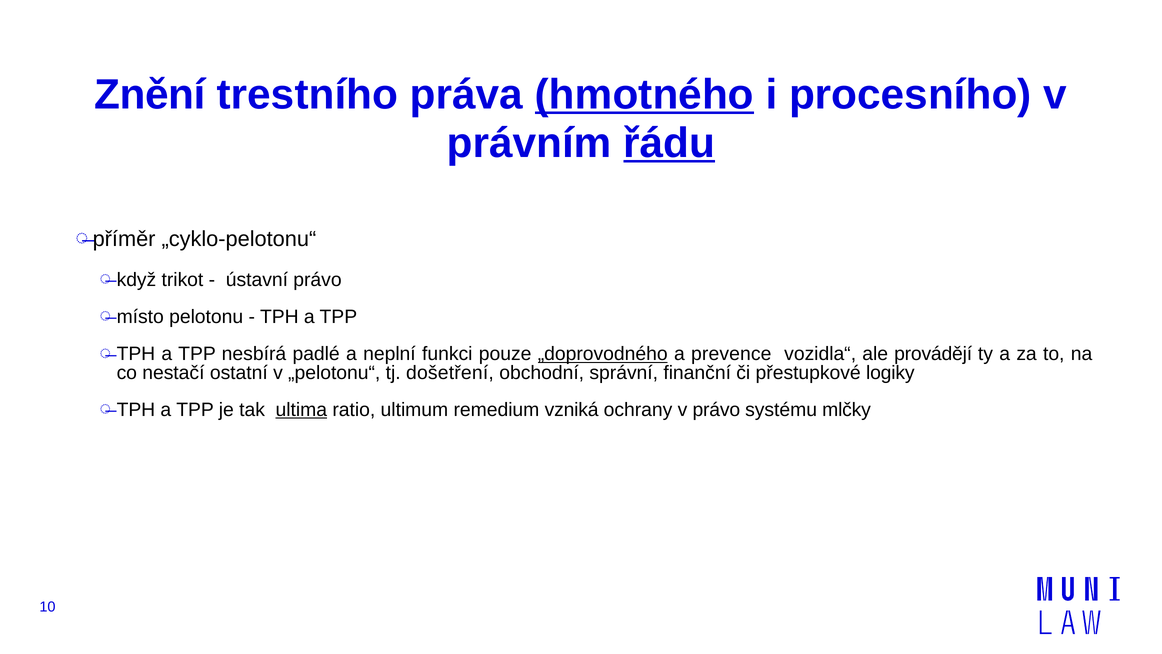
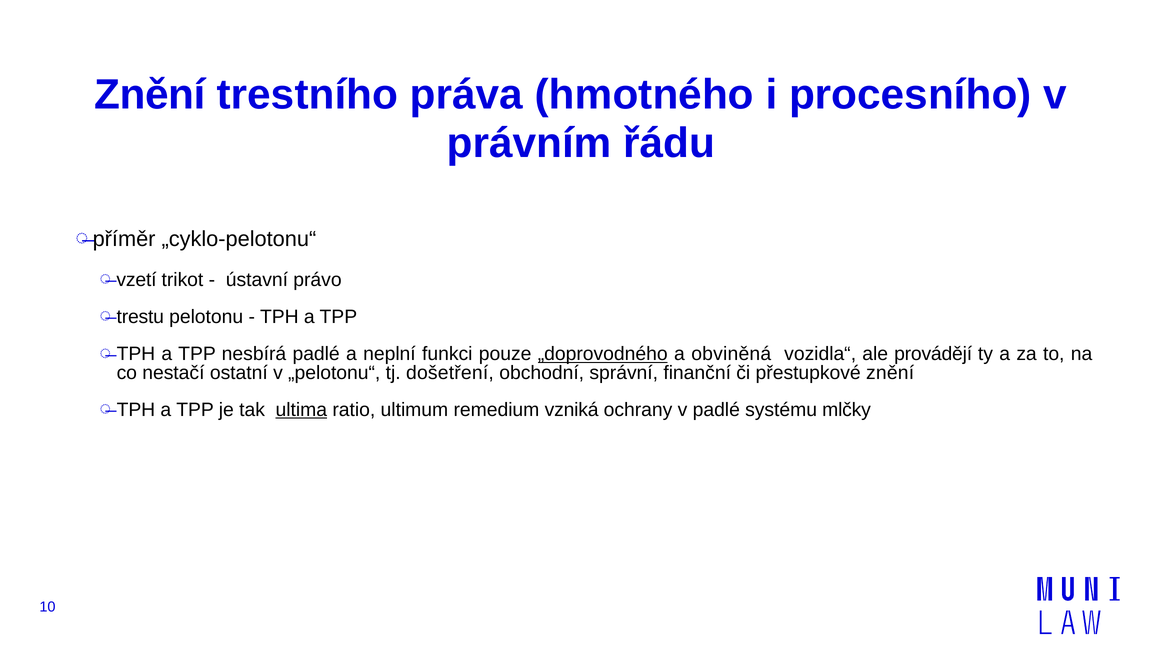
hmotného underline: present -> none
řádu underline: present -> none
když: když -> vzetí
místo: místo -> trestu
prevence: prevence -> obviněná
přestupkové logiky: logiky -> znění
v právo: právo -> padlé
